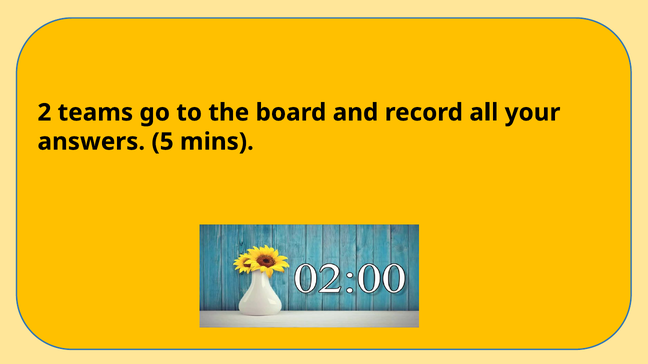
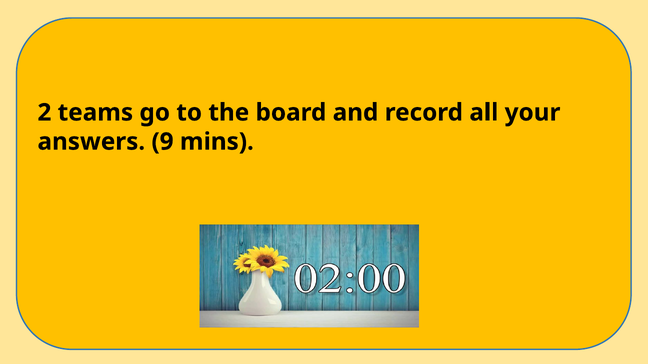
5: 5 -> 9
